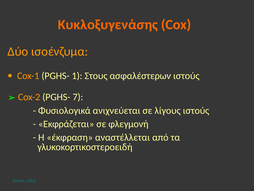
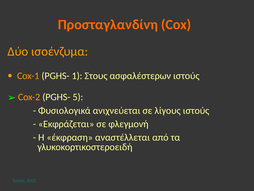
Κυκλοξυγενάσης: Κυκλοξυγενάσης -> Προσταγλανδίνη
7: 7 -> 5
